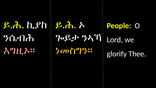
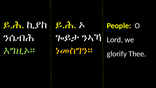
እግዚኦ። colour: pink -> light green
